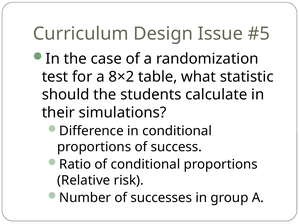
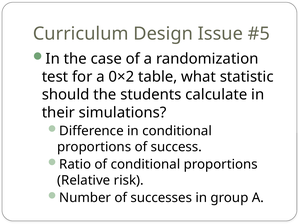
8×2: 8×2 -> 0×2
